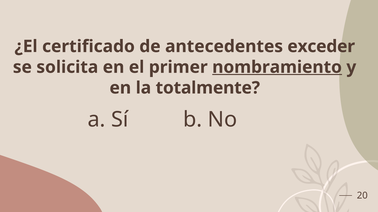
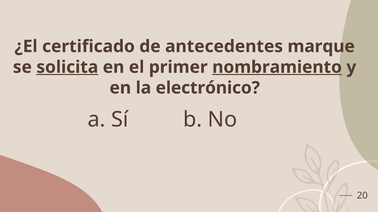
exceder: exceder -> marque
solicita underline: none -> present
totalmente: totalmente -> electrónico
